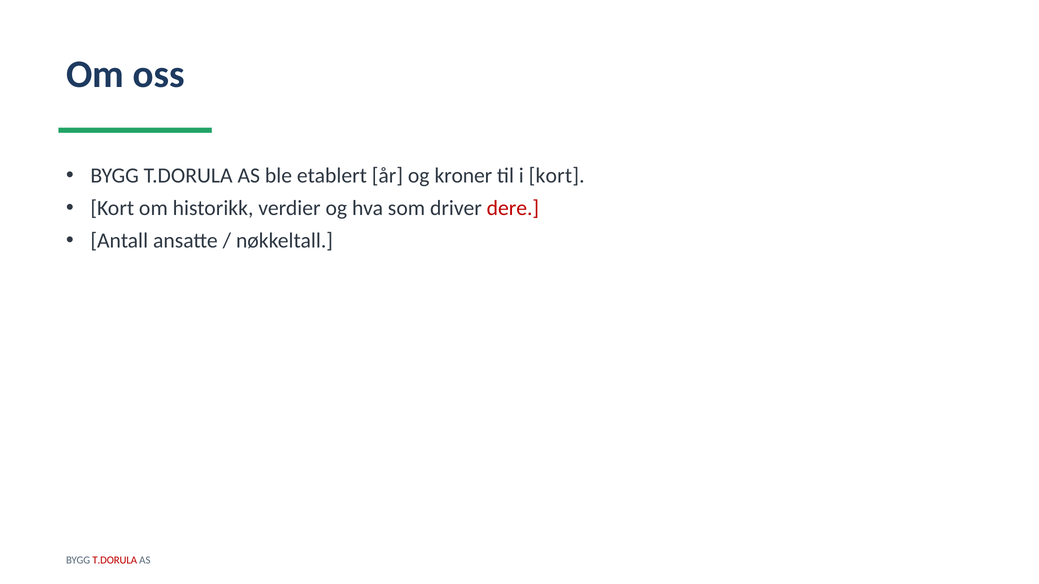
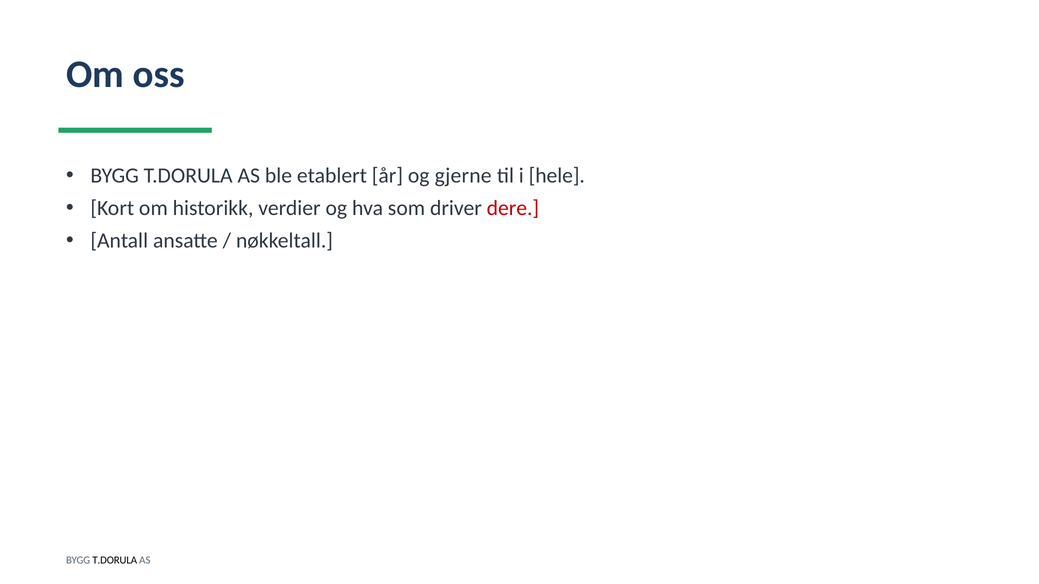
kroner: kroner -> gjerne
i kort: kort -> hele
T.DORULA at (115, 561) colour: red -> black
